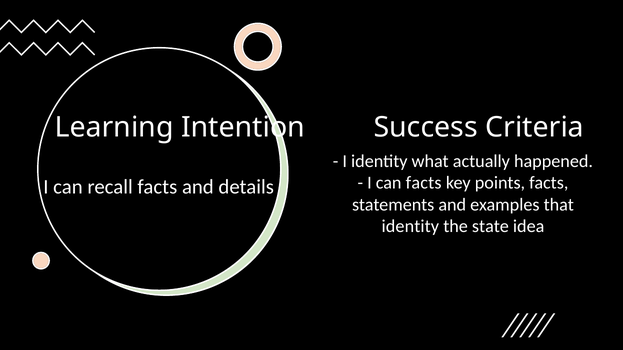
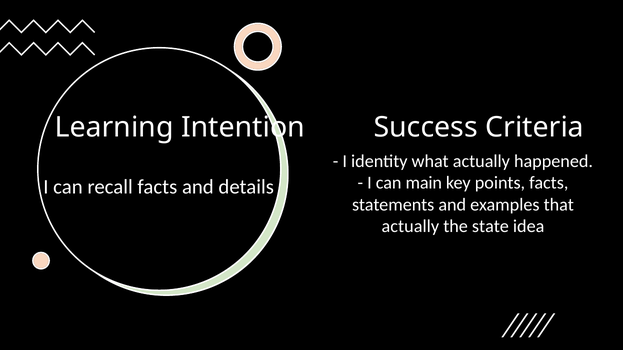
can facts: facts -> main
identity at (410, 227): identity -> actually
